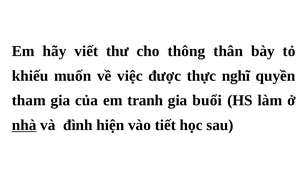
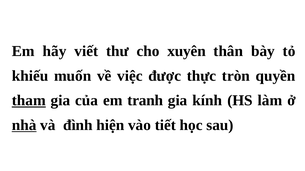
thông: thông -> xuyên
nghĩ: nghĩ -> tròn
tham underline: none -> present
buổi: buổi -> kính
